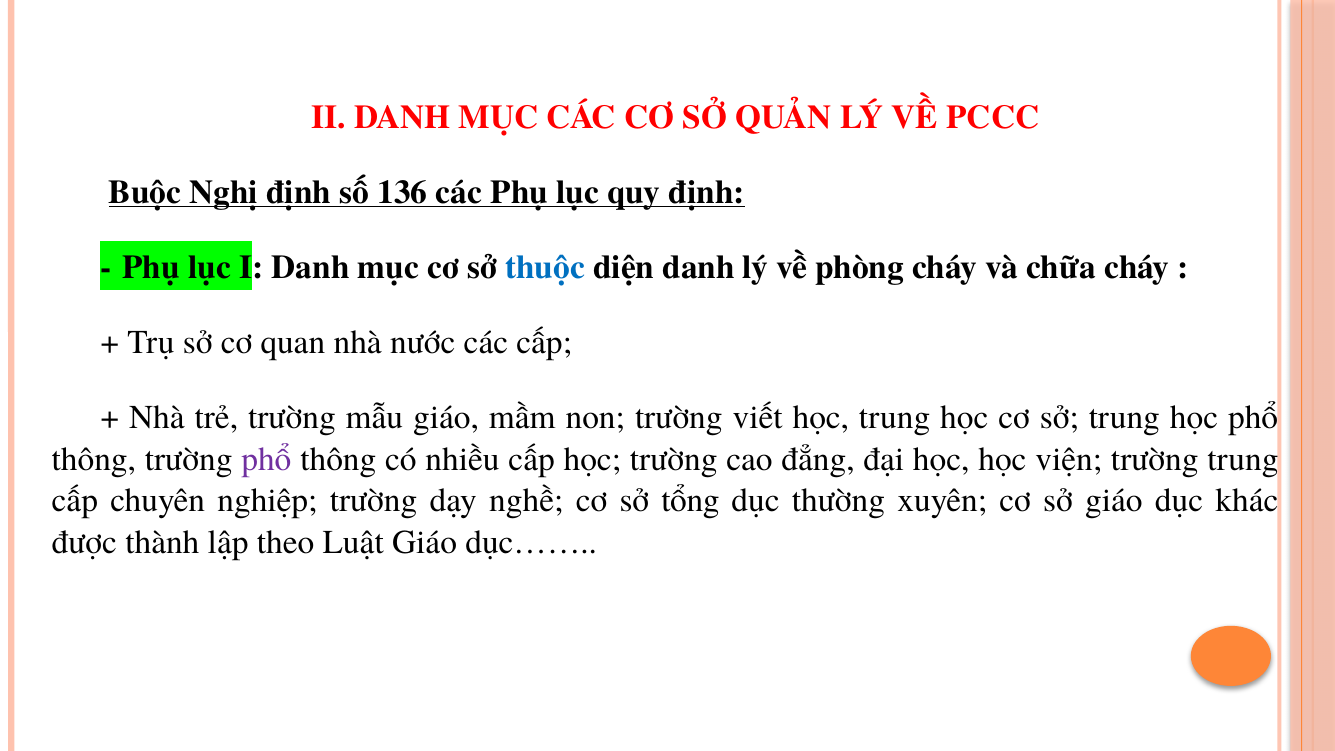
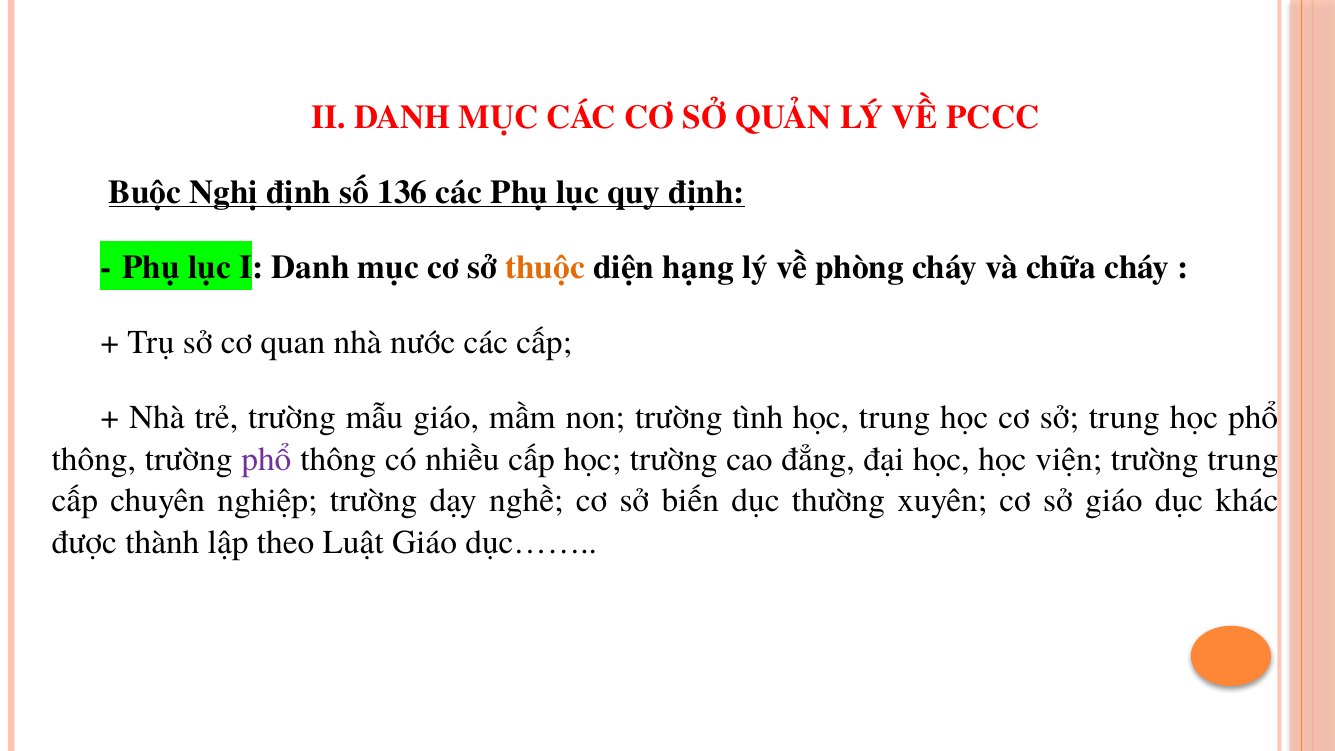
thuộc colour: blue -> orange
diện danh: danh -> hạng
viết: viết -> tình
tổng: tổng -> biến
